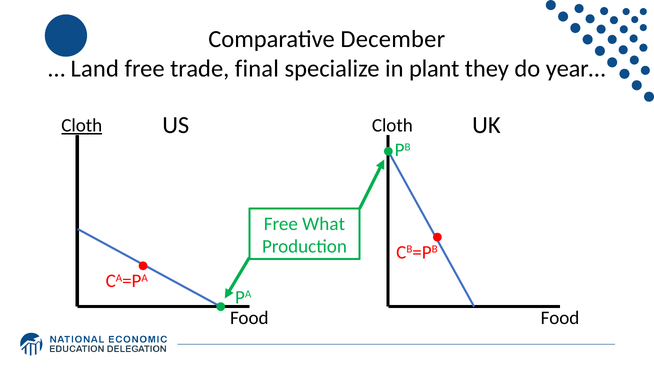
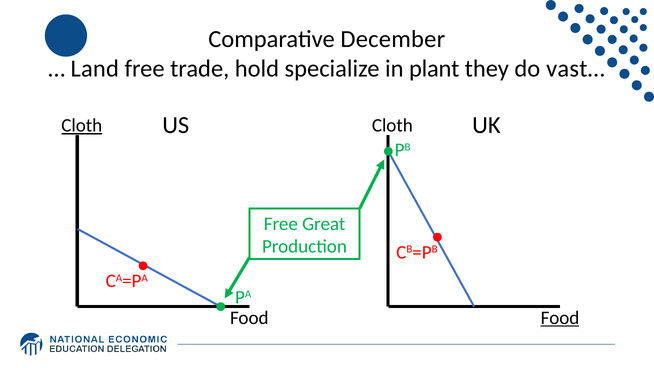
final: final -> hold
year…: year… -> vast…
What: What -> Great
Food at (560, 318) underline: none -> present
